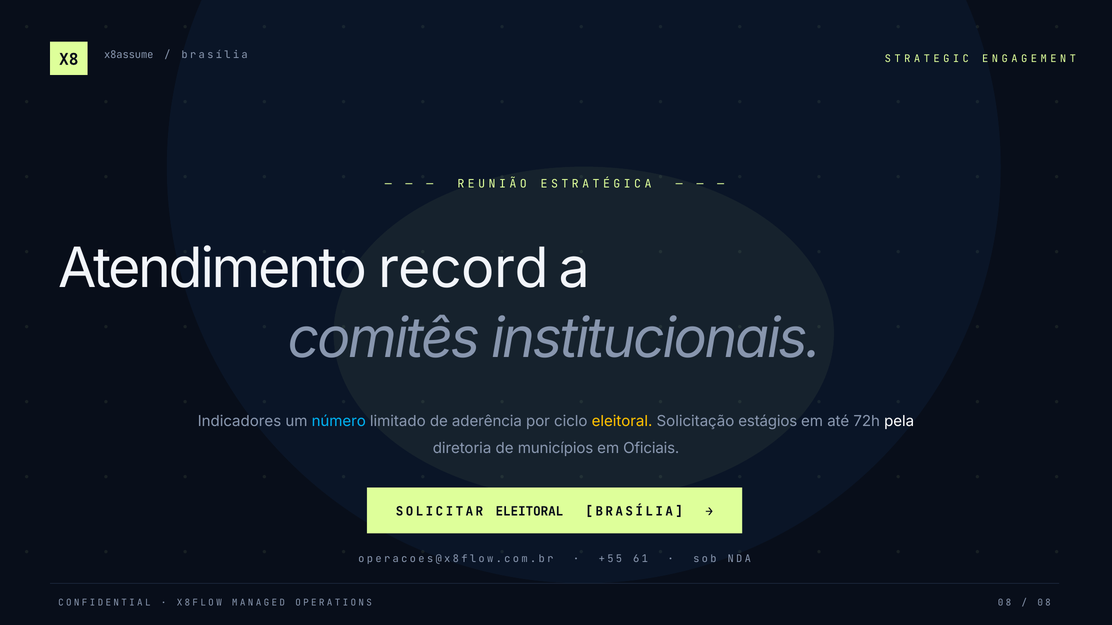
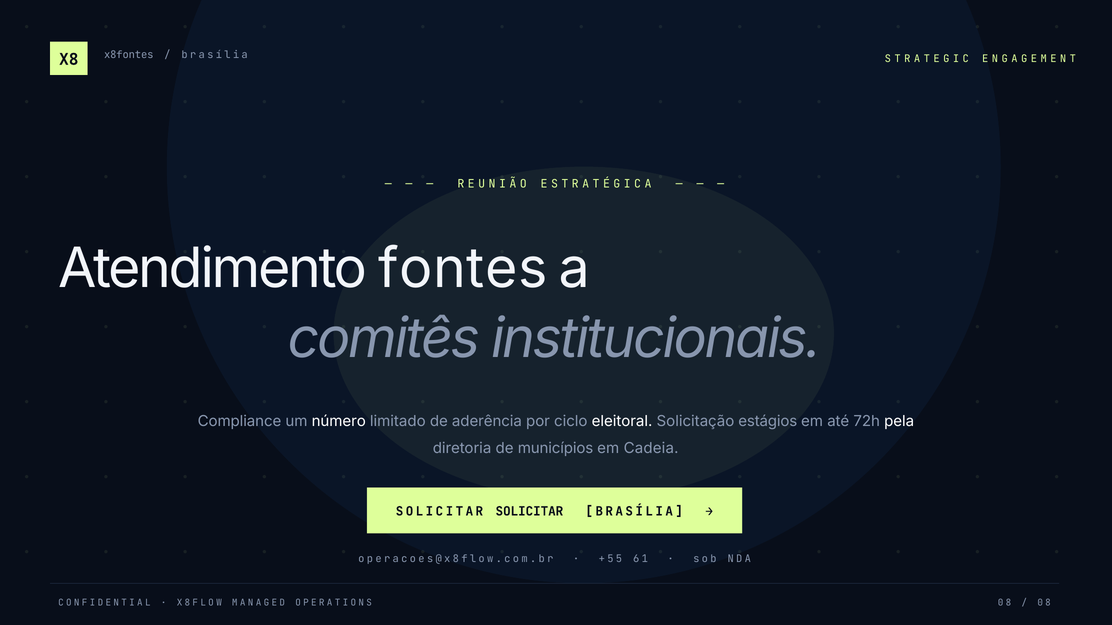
x8assume: x8assume -> x8fontes
record: record -> fontes
Indicadores: Indicadores -> Compliance
número colour: light blue -> white
eleitoral at (622, 421) colour: yellow -> white
Oficiais: Oficiais -> Cadeia
SOLICITAR ELEITORAL: ELEITORAL -> SOLICITAR
